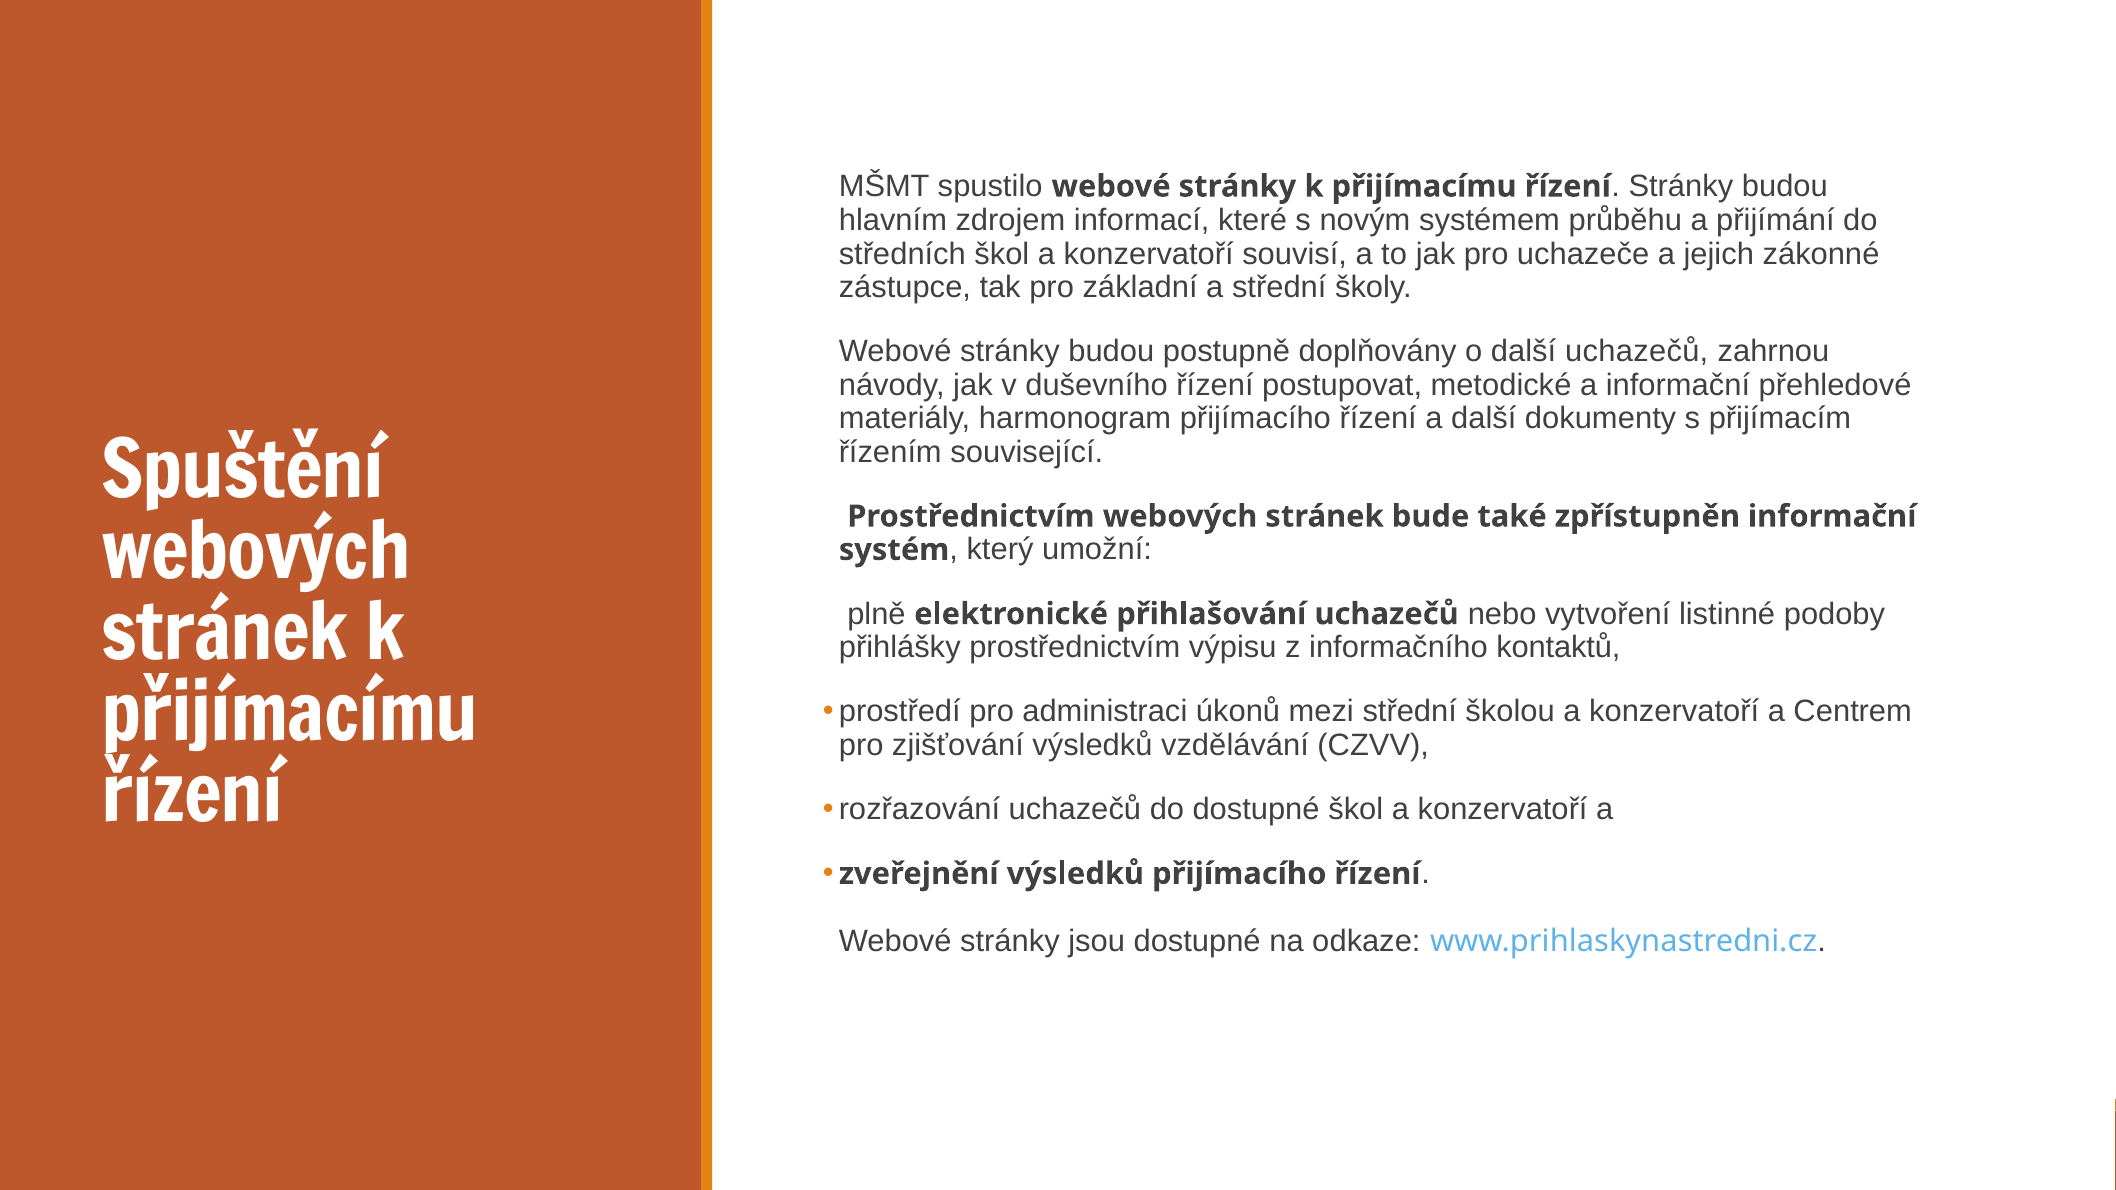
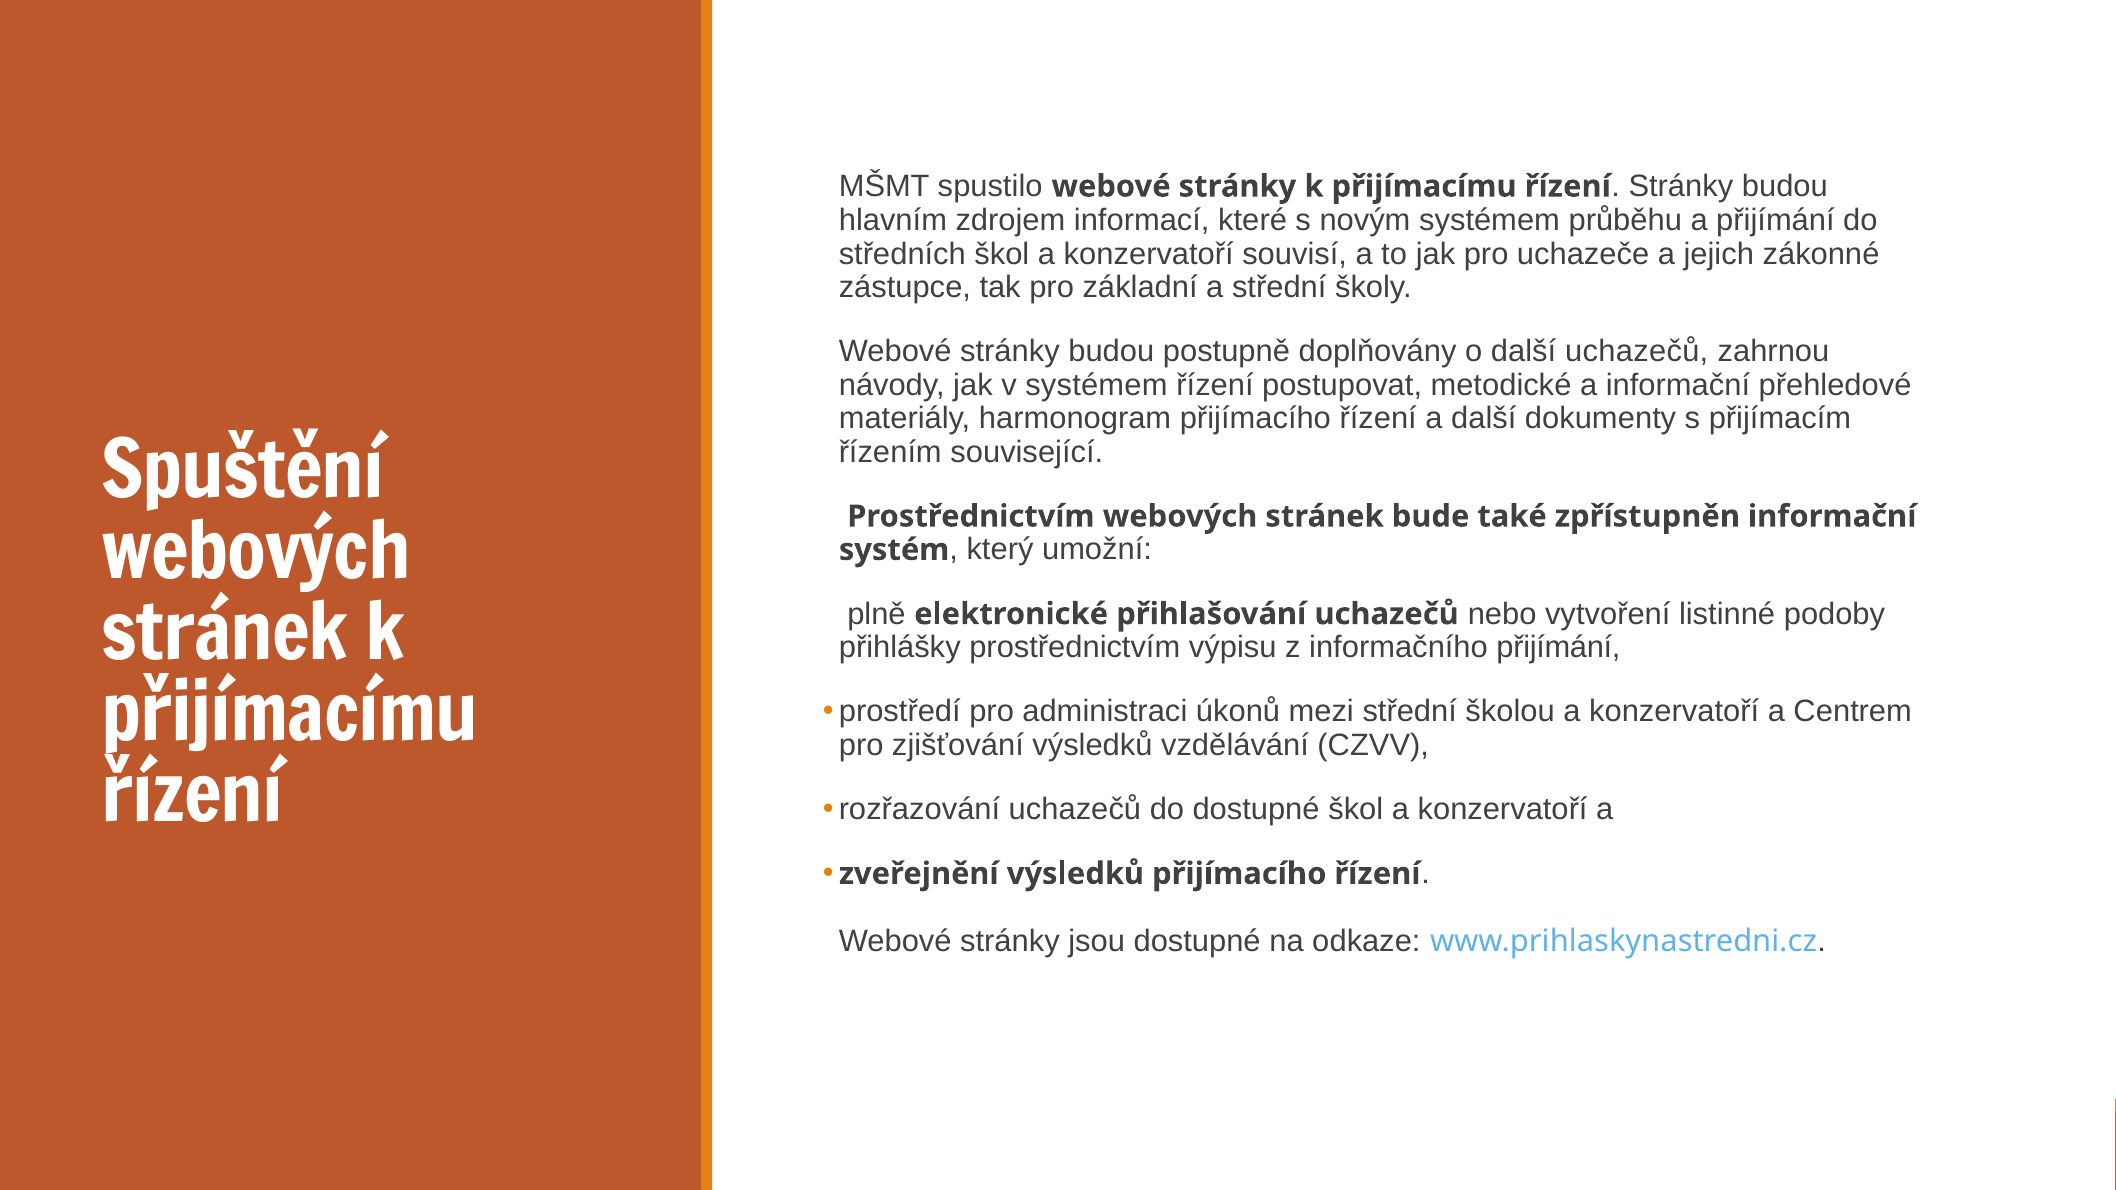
v duševního: duševního -> systémem
informačního kontaktů: kontaktů -> přijímání
